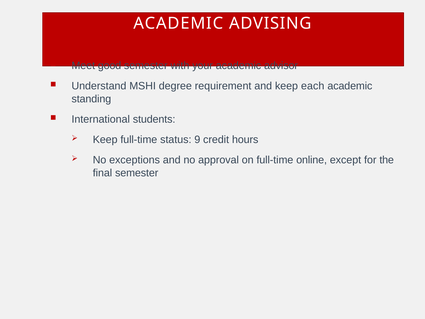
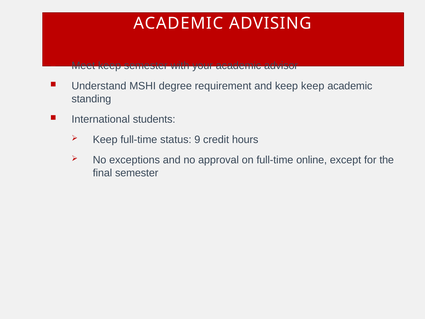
Meet good: good -> keep
keep each: each -> keep
